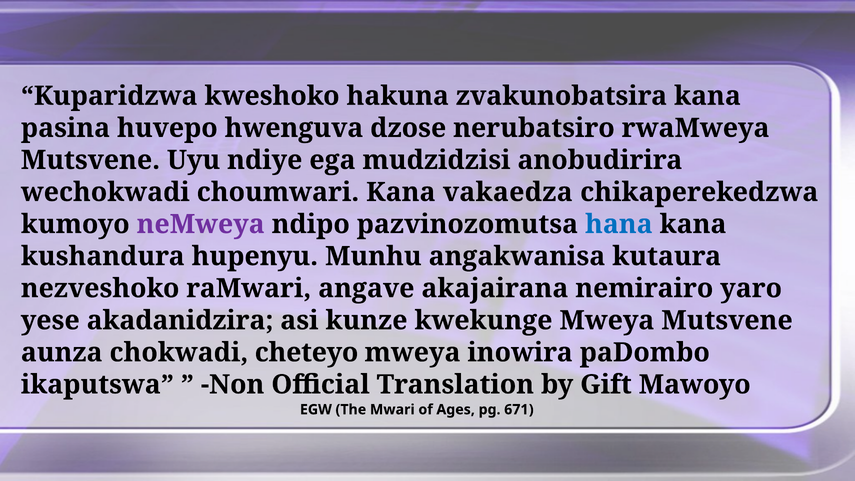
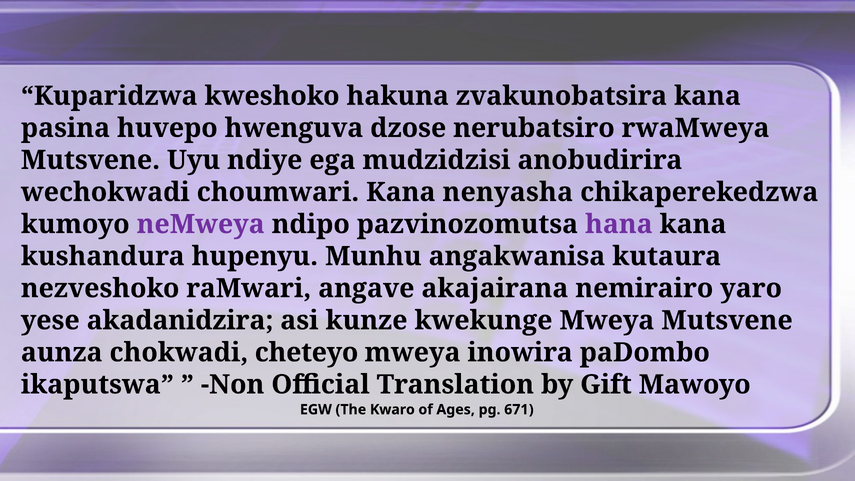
vakaedza: vakaedza -> nenyasha
hana colour: blue -> purple
Mwari: Mwari -> Kwaro
